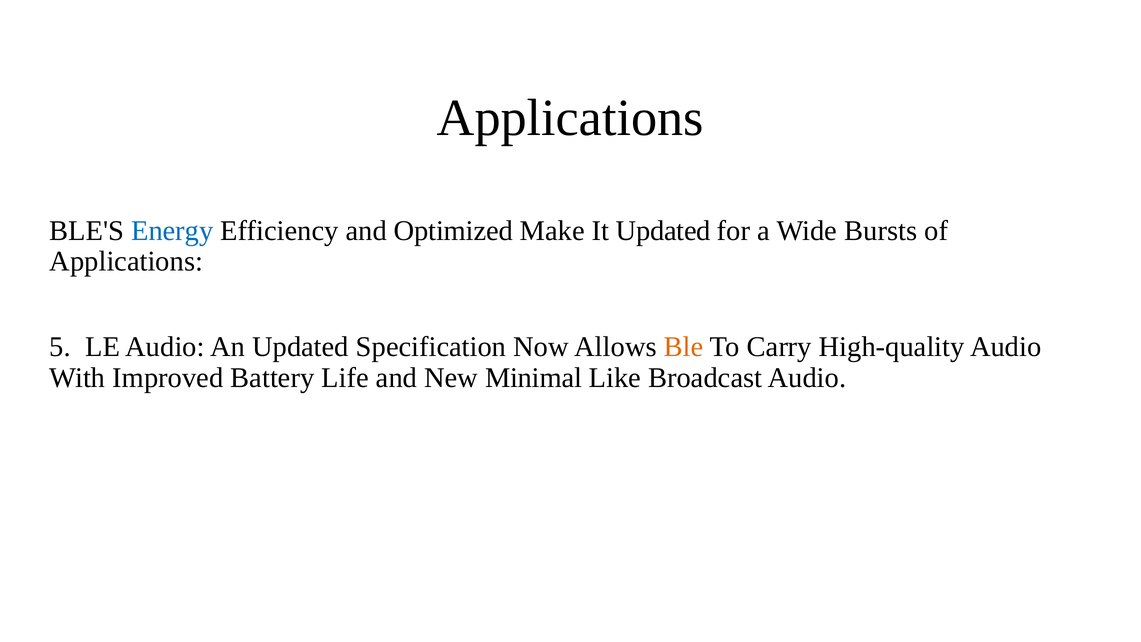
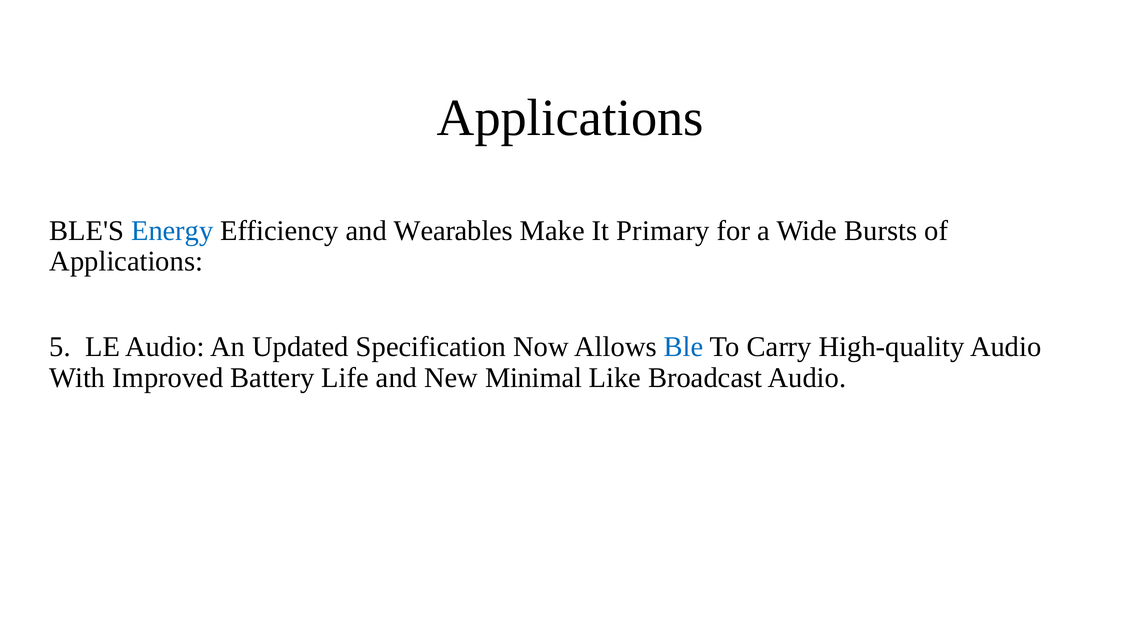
Optimized: Optimized -> Wearables
It Updated: Updated -> Primary
Ble colour: orange -> blue
